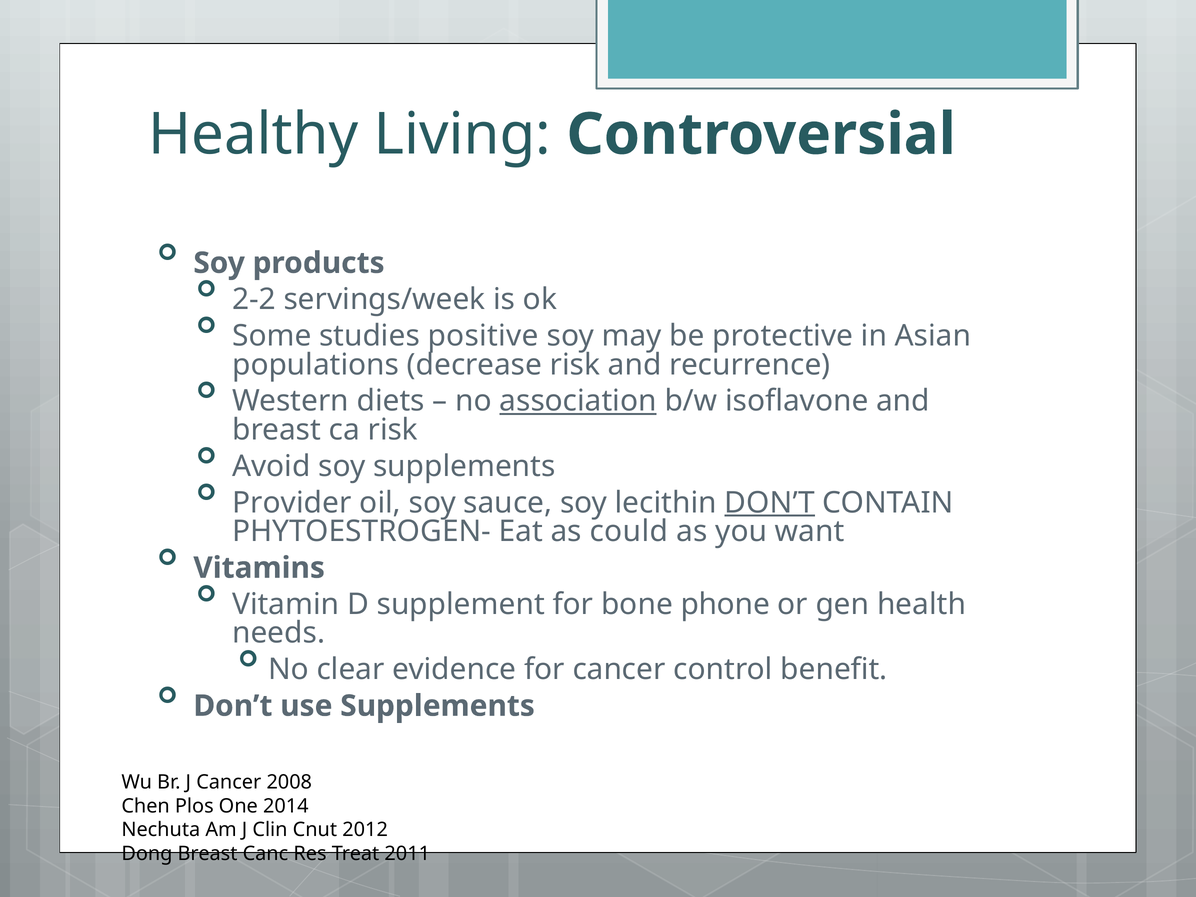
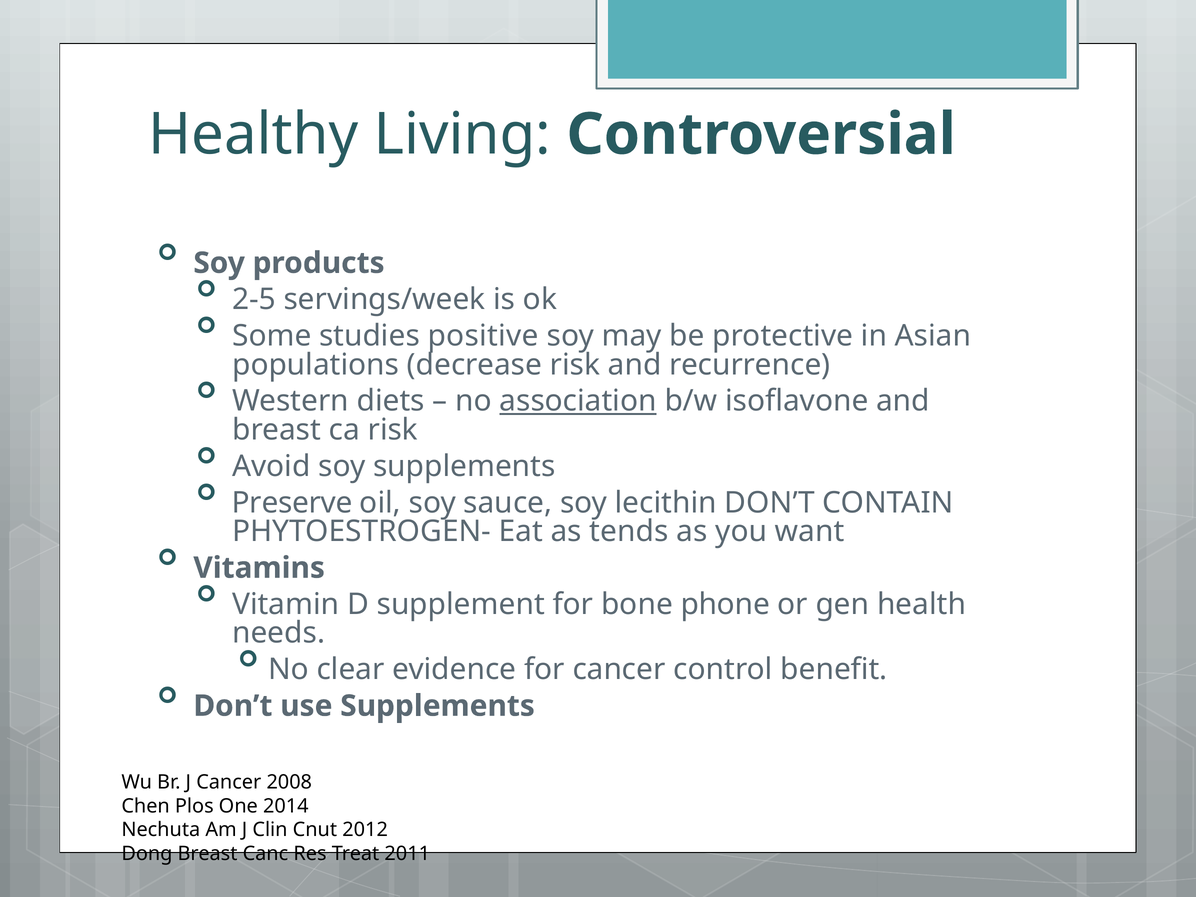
2-2: 2-2 -> 2-5
Provider: Provider -> Preserve
DON’T at (770, 503) underline: present -> none
could: could -> tends
